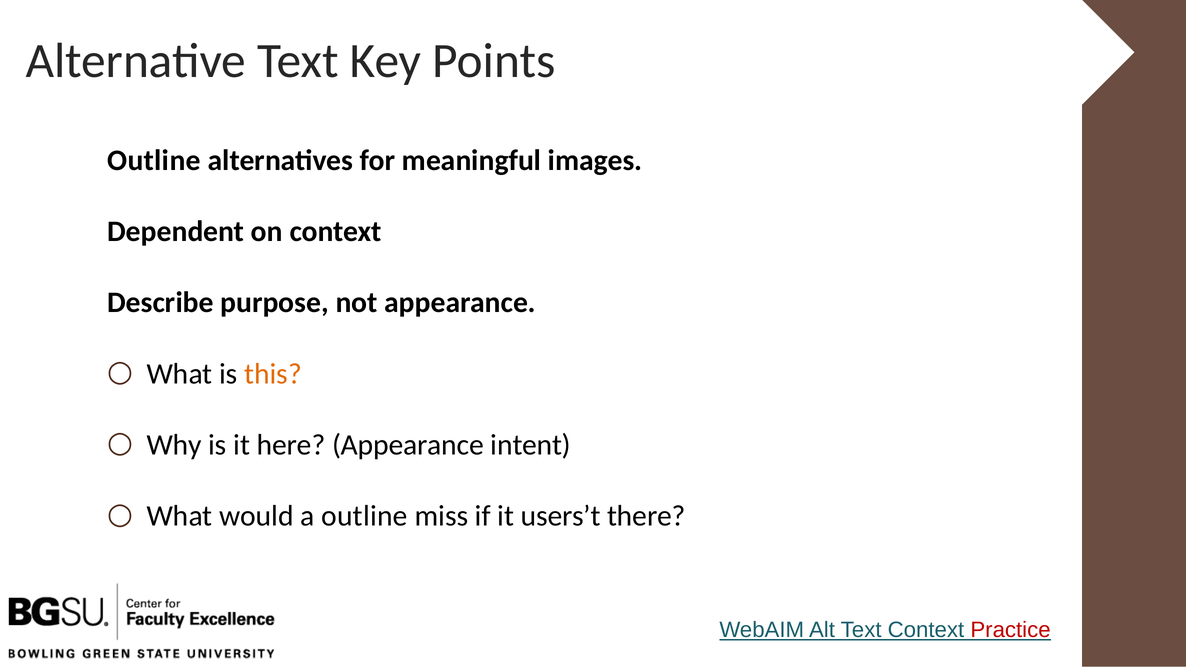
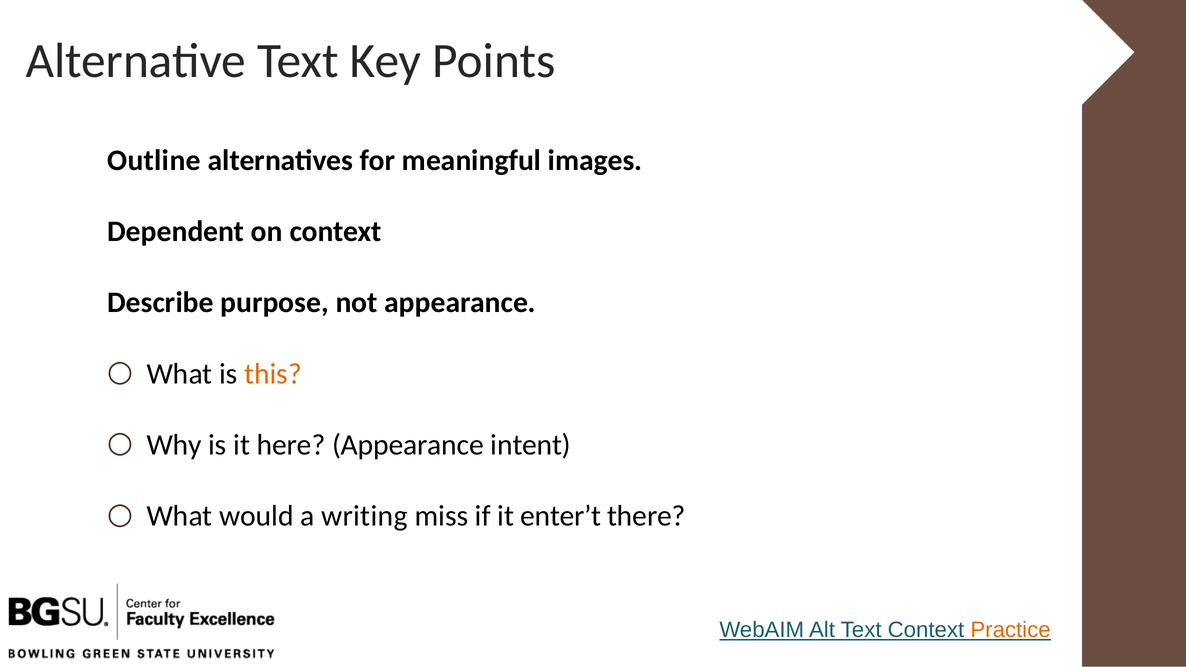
a outline: outline -> writing
users’t: users’t -> enter’t
Practice colour: red -> orange
